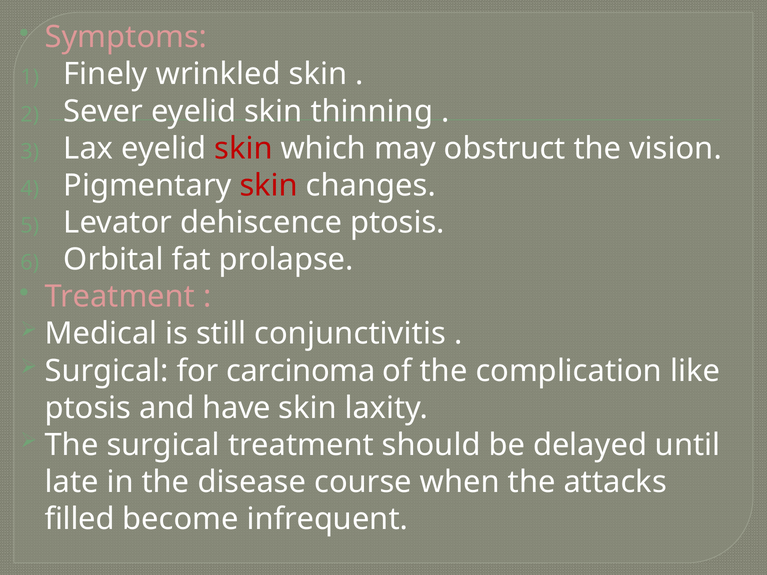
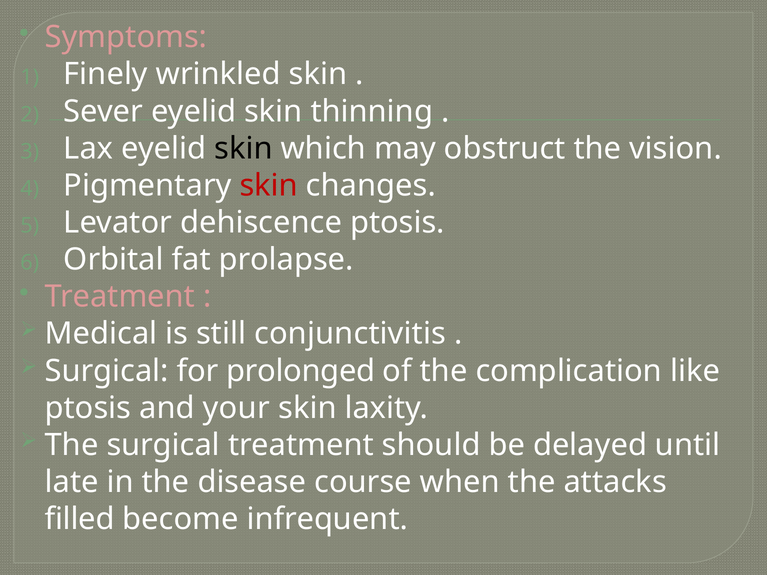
skin at (243, 148) colour: red -> black
carcinoma: carcinoma -> prolonged
have: have -> your
